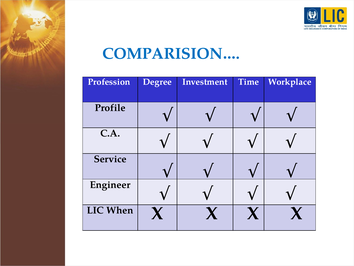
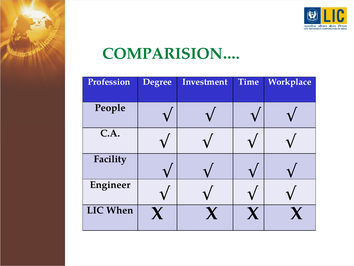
COMPARISION… colour: blue -> green
Profile: Profile -> People
Service: Service -> Facility
